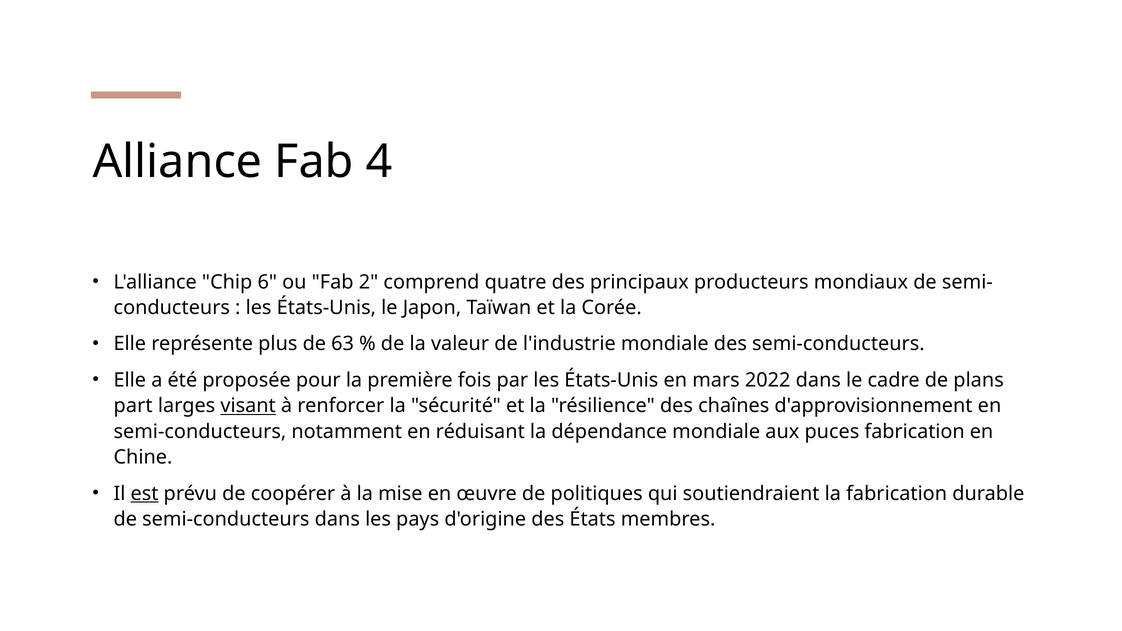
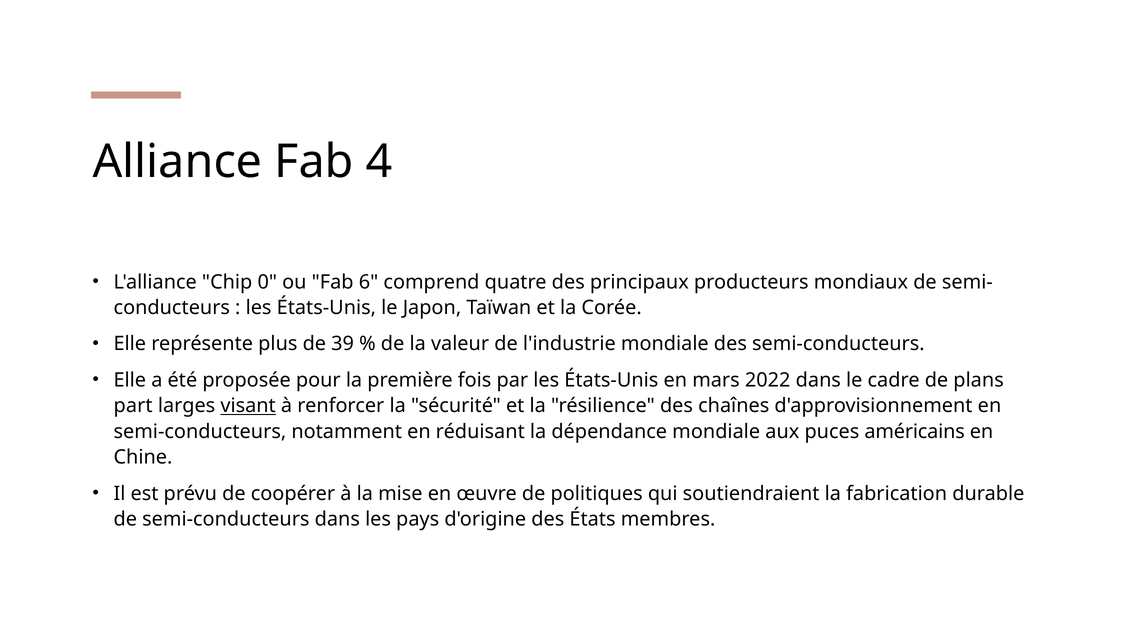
6: 6 -> 0
2: 2 -> 6
63: 63 -> 39
puces fabrication: fabrication -> américains
est underline: present -> none
